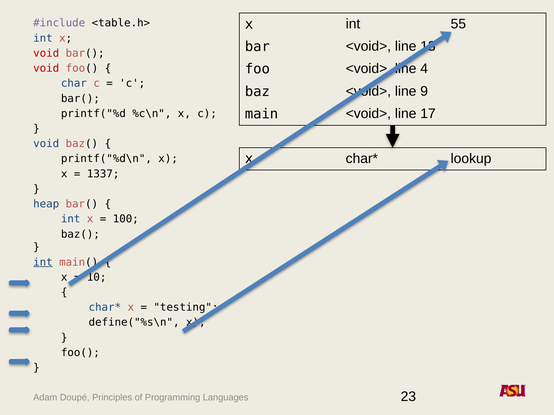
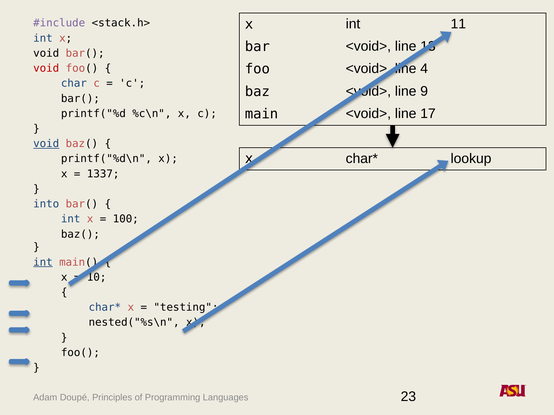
55: 55 -> 11
<table.h>: <table.h> -> <stack.h>
void at (46, 53) colour: red -> black
void at (46, 144) underline: none -> present
heap: heap -> into
define("%s\n: define("%s\n -> nested("%s\n
